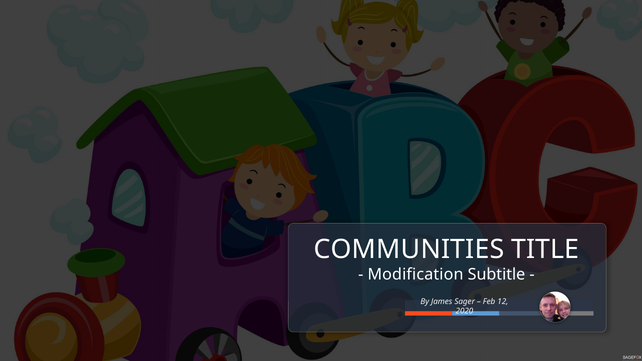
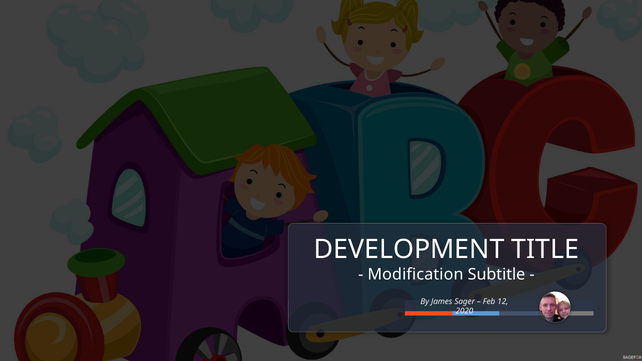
COMMUNITIES: COMMUNITIES -> DEVELOPMENT
